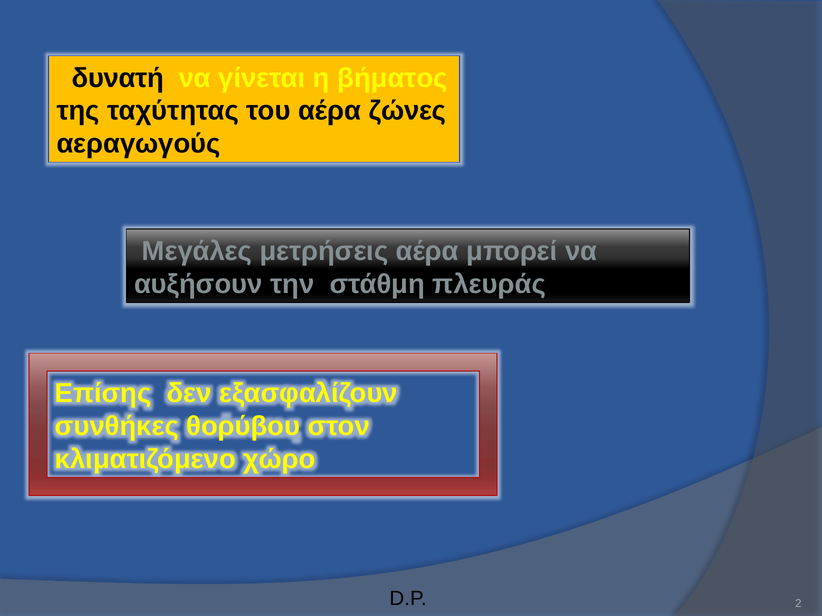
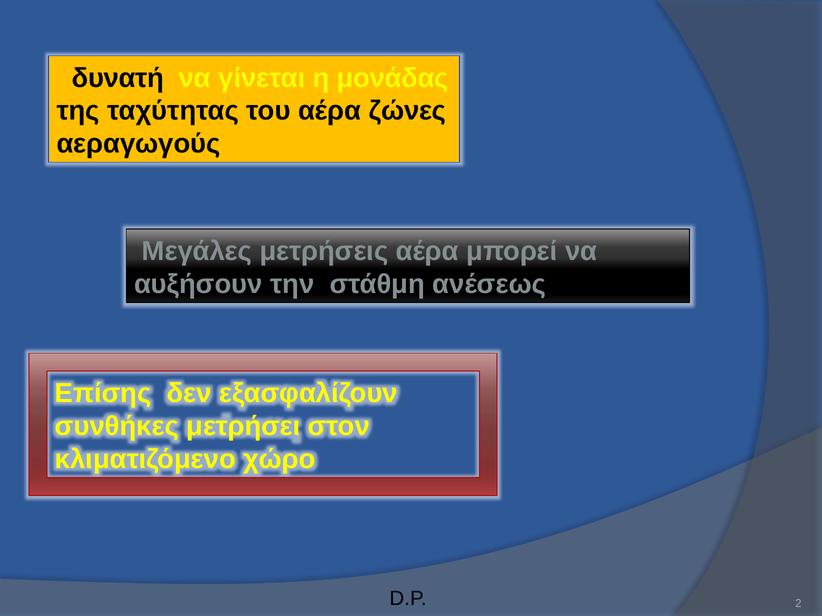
βήματος: βήματος -> μονάδας
πλευράς: πλευράς -> ανέσεως
θορύβου: θορύβου -> μετρήσει
